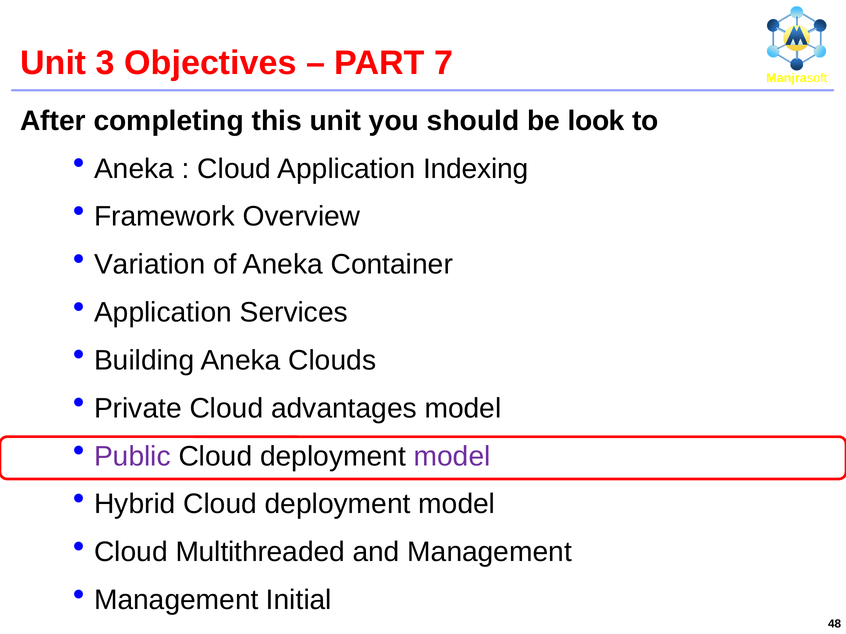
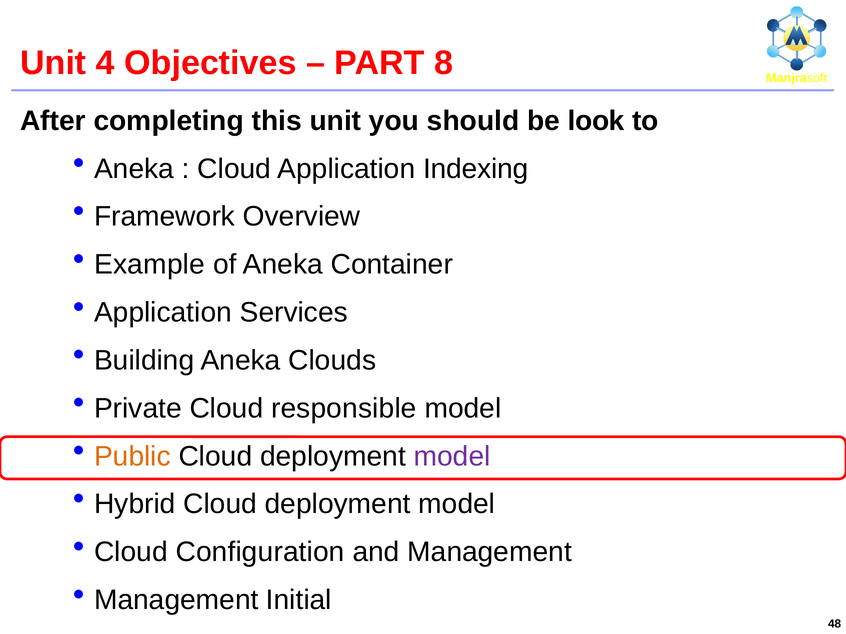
3: 3 -> 4
7: 7 -> 8
Variation: Variation -> Example
advantages: advantages -> responsible
Public colour: purple -> orange
Multithreaded: Multithreaded -> Configuration
